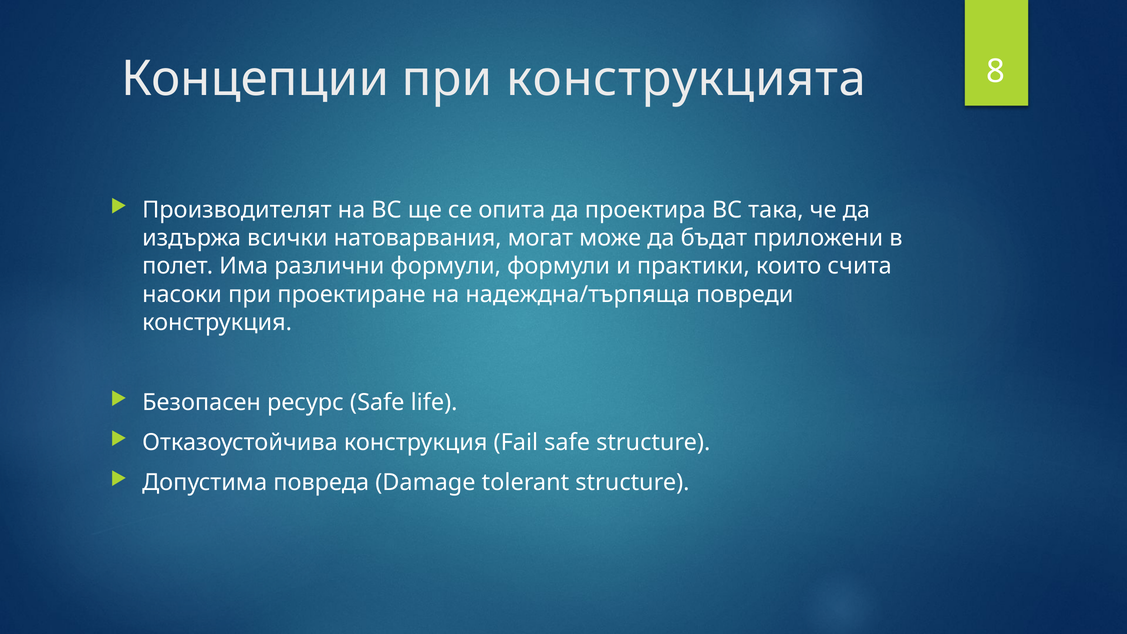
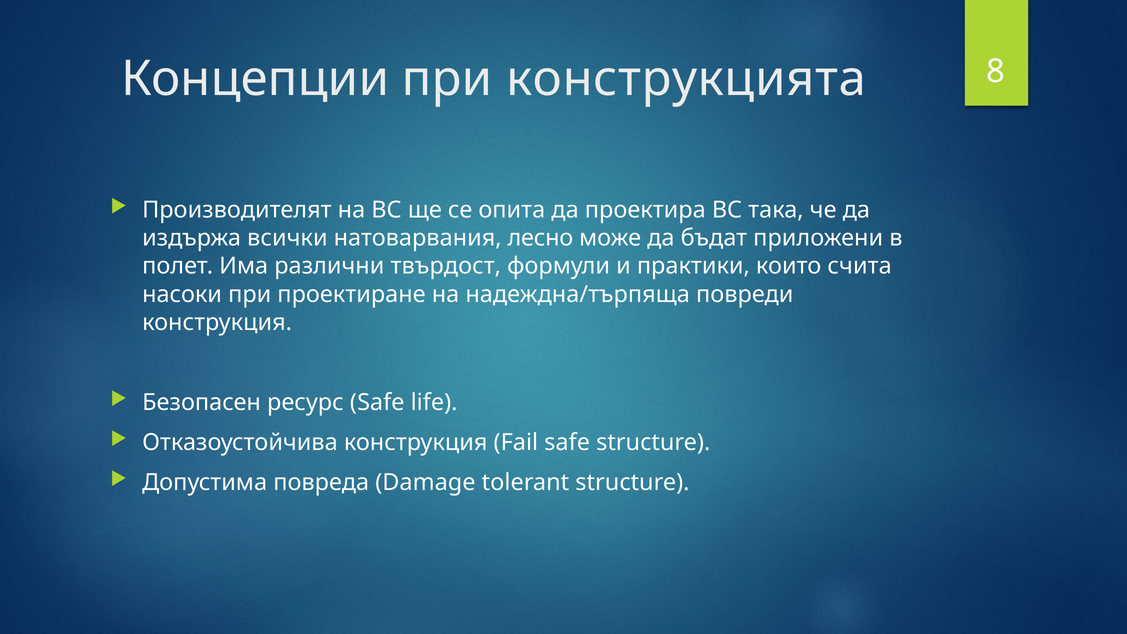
могат: могат -> лесно
различни формули: формули -> твърдост
